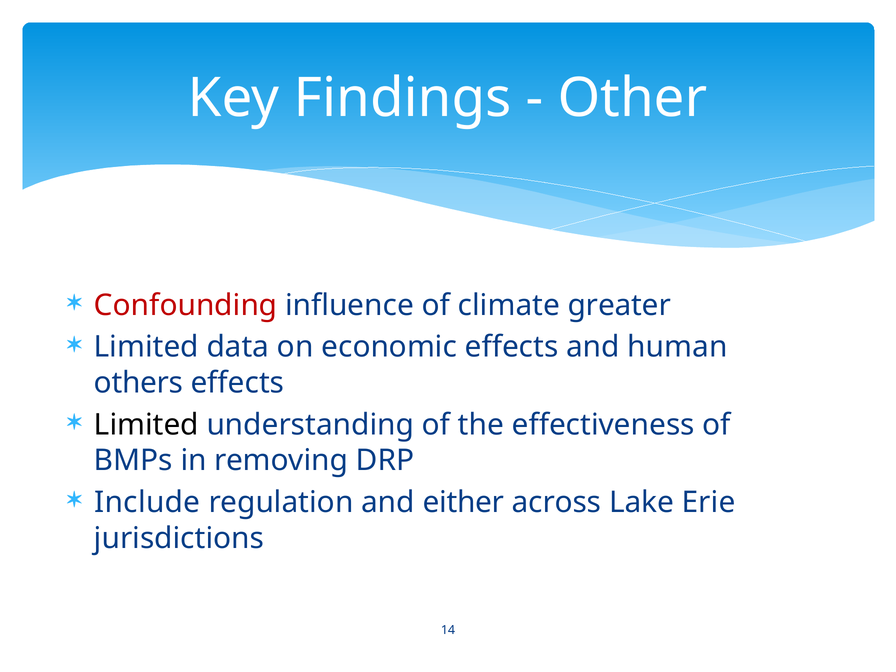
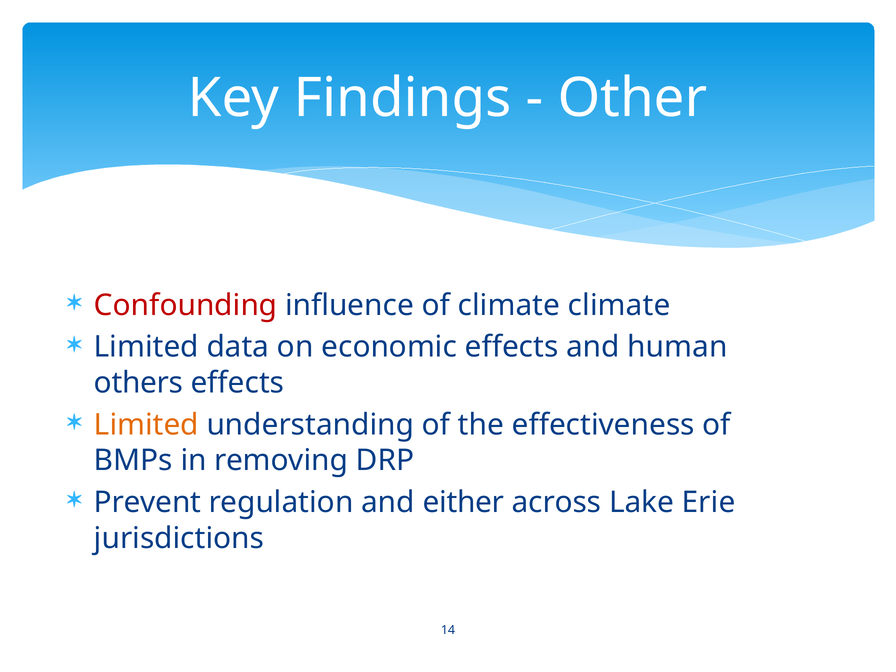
climate greater: greater -> climate
Limited at (146, 425) colour: black -> orange
Include: Include -> Prevent
